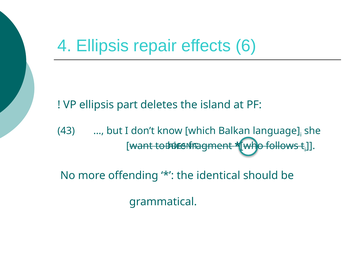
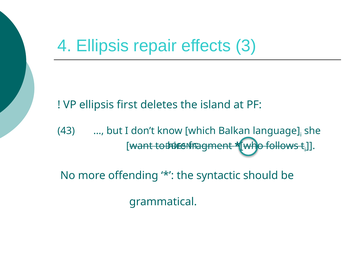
6: 6 -> 3
part: part -> first
identical: identical -> syntactic
